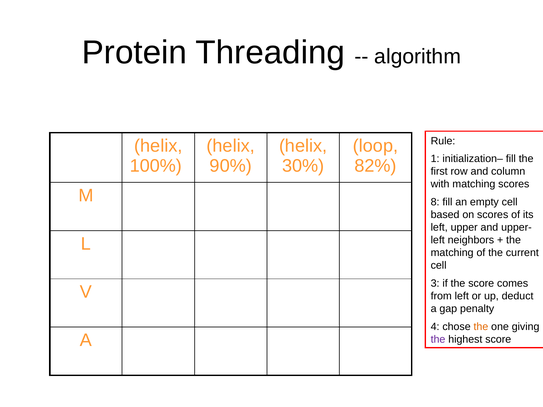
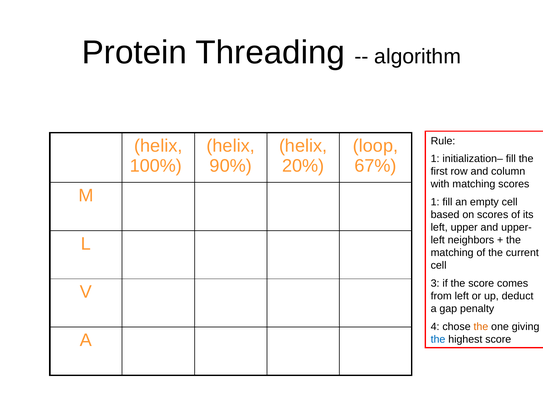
30%: 30% -> 20%
82%: 82% -> 67%
8 at (435, 202): 8 -> 1
the at (438, 340) colour: purple -> blue
